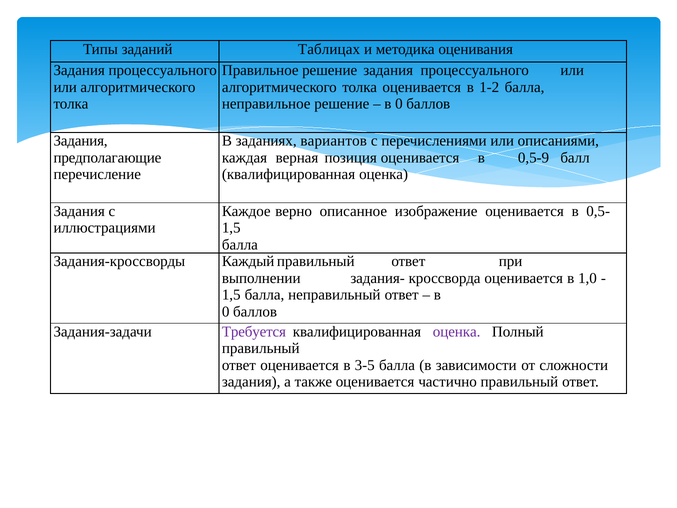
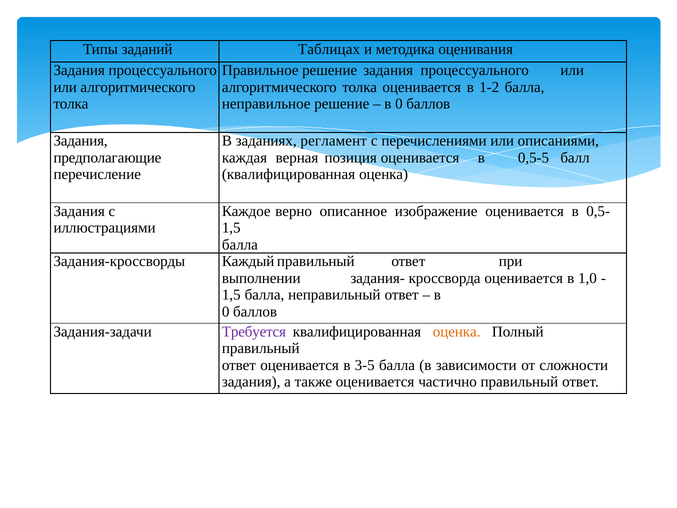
вариантов: вариантов -> регламент
0,5-9: 0,5-9 -> 0,5-5
оценка at (457, 332) colour: purple -> orange
